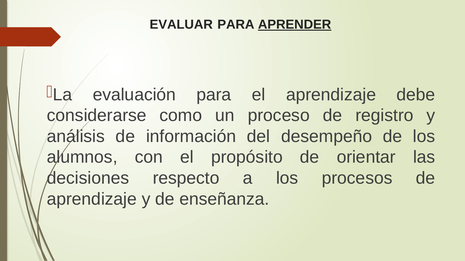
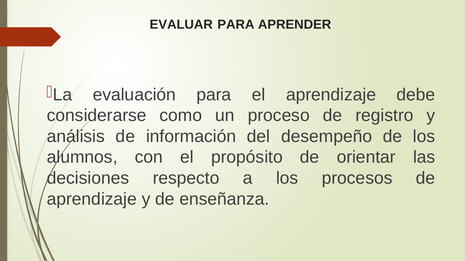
APRENDER underline: present -> none
